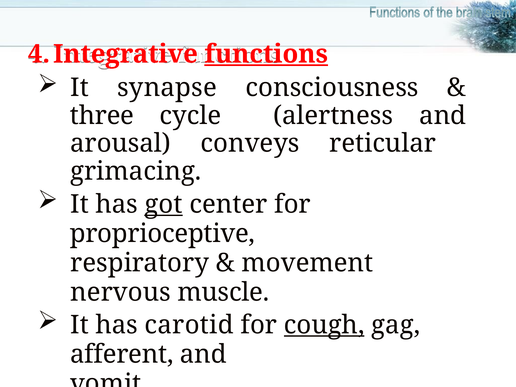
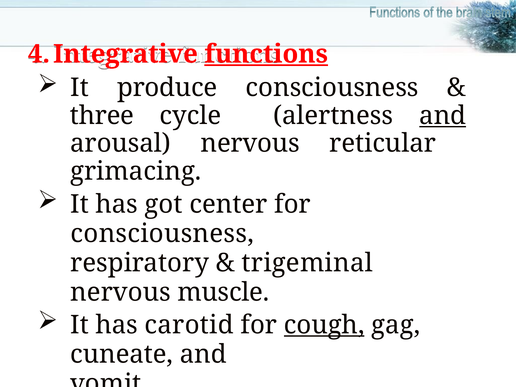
synapse: synapse -> produce
and at (443, 116) underline: none -> present
arousal conveys: conveys -> nervous
got underline: present -> none
proprioceptive at (162, 234): proprioceptive -> consciousness
movement: movement -> trigeminal
afferent: afferent -> cuneate
